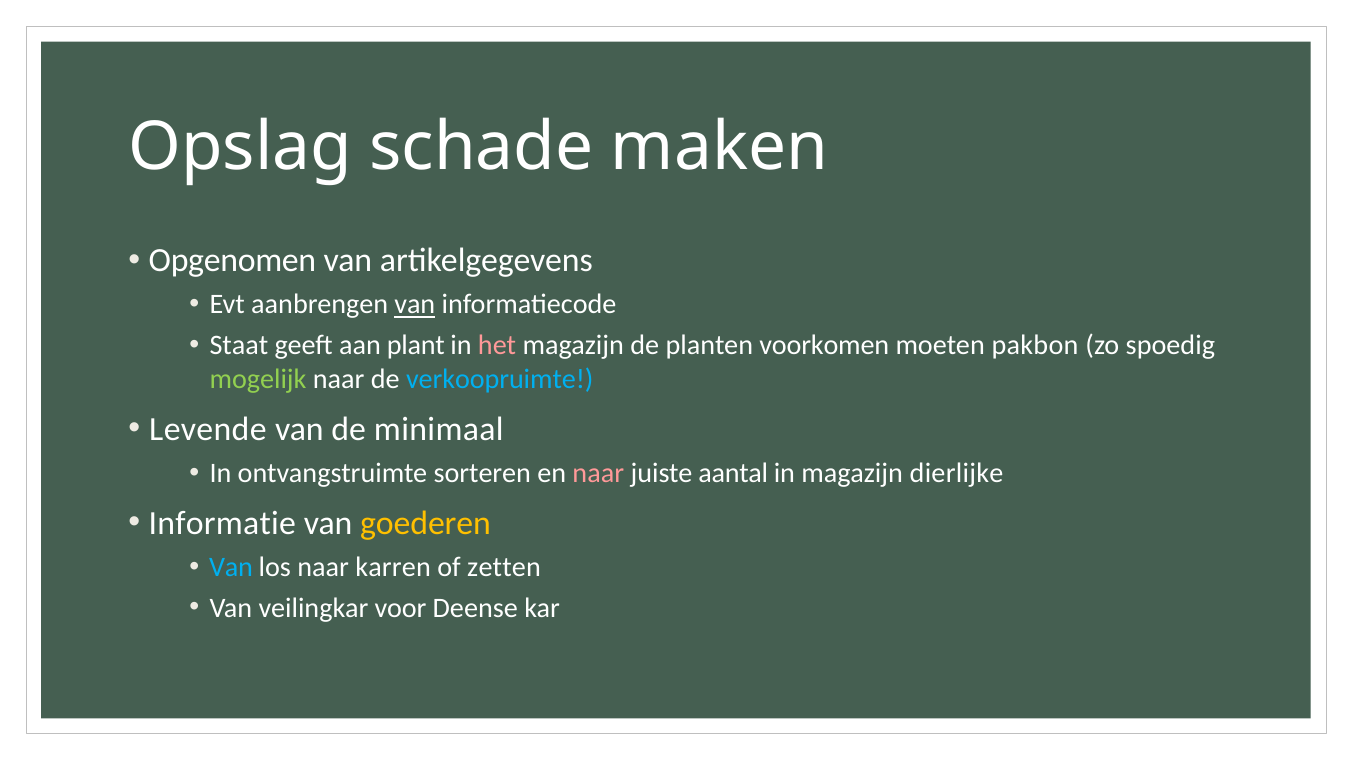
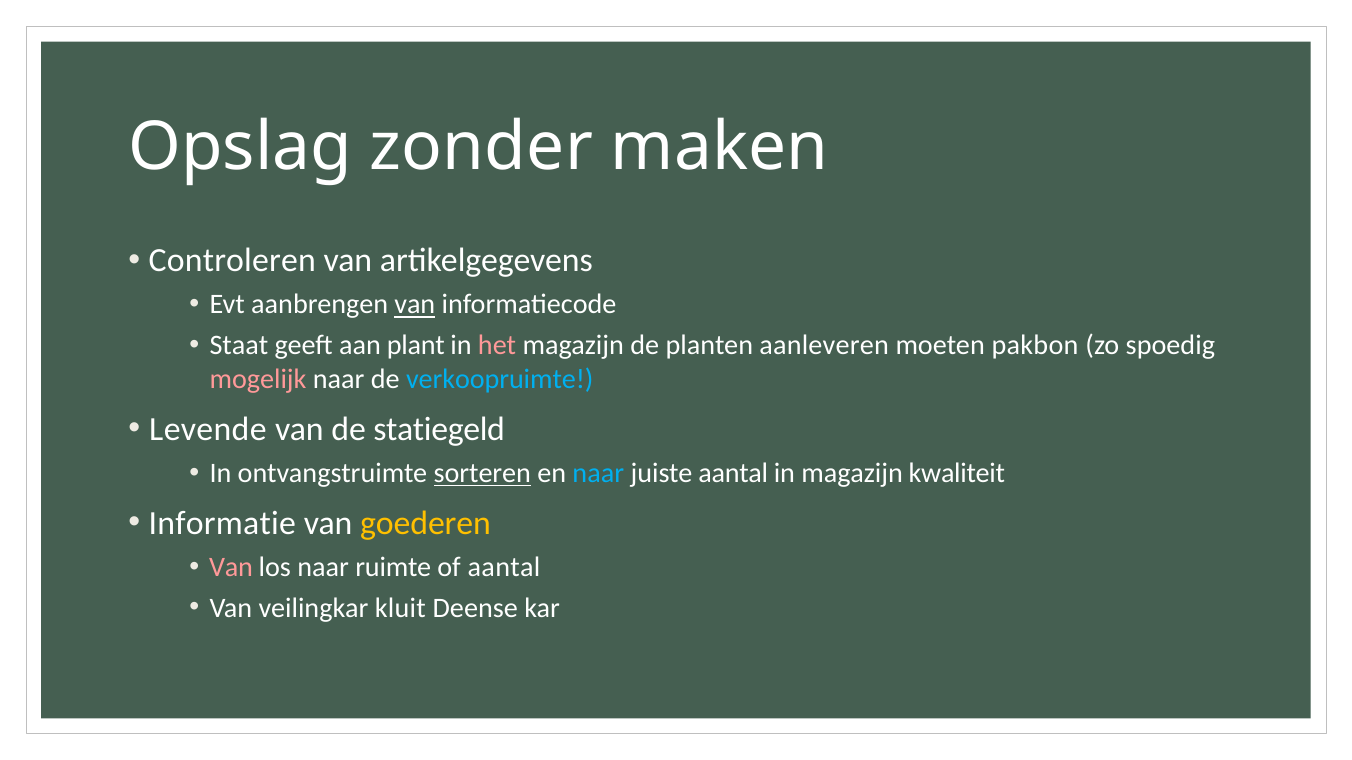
schade: schade -> zonder
Opgenomen: Opgenomen -> Controleren
voorkomen: voorkomen -> aanleveren
mogelijk colour: light green -> pink
minimaal: minimaal -> statiegeld
sorteren underline: none -> present
naar at (598, 474) colour: pink -> light blue
dierlijke: dierlijke -> kwaliteit
Van at (231, 568) colour: light blue -> pink
karren: karren -> ruimte
of zetten: zetten -> aantal
voor: voor -> kluit
